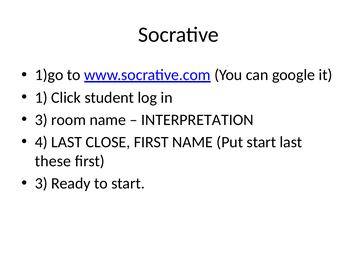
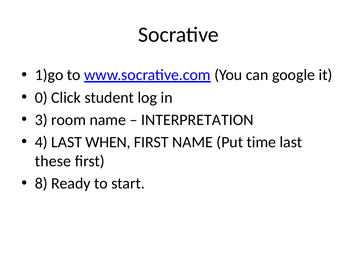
1: 1 -> 0
CLOSE: CLOSE -> WHEN
Put start: start -> time
3 at (41, 183): 3 -> 8
